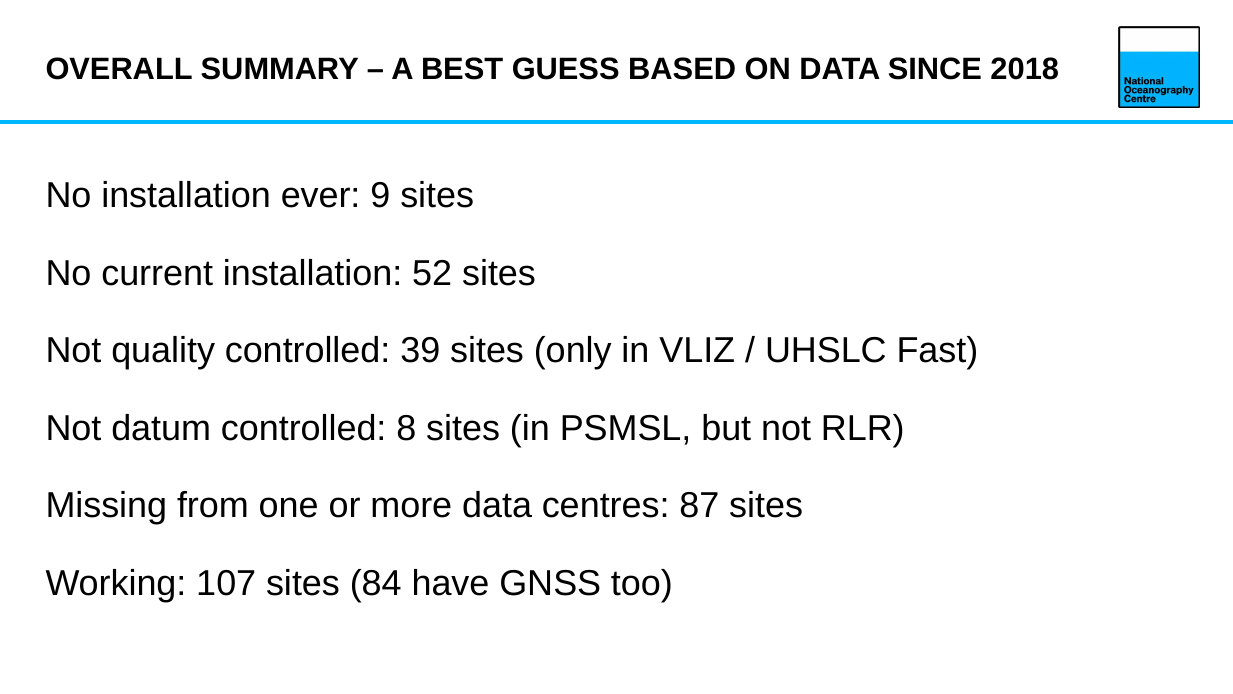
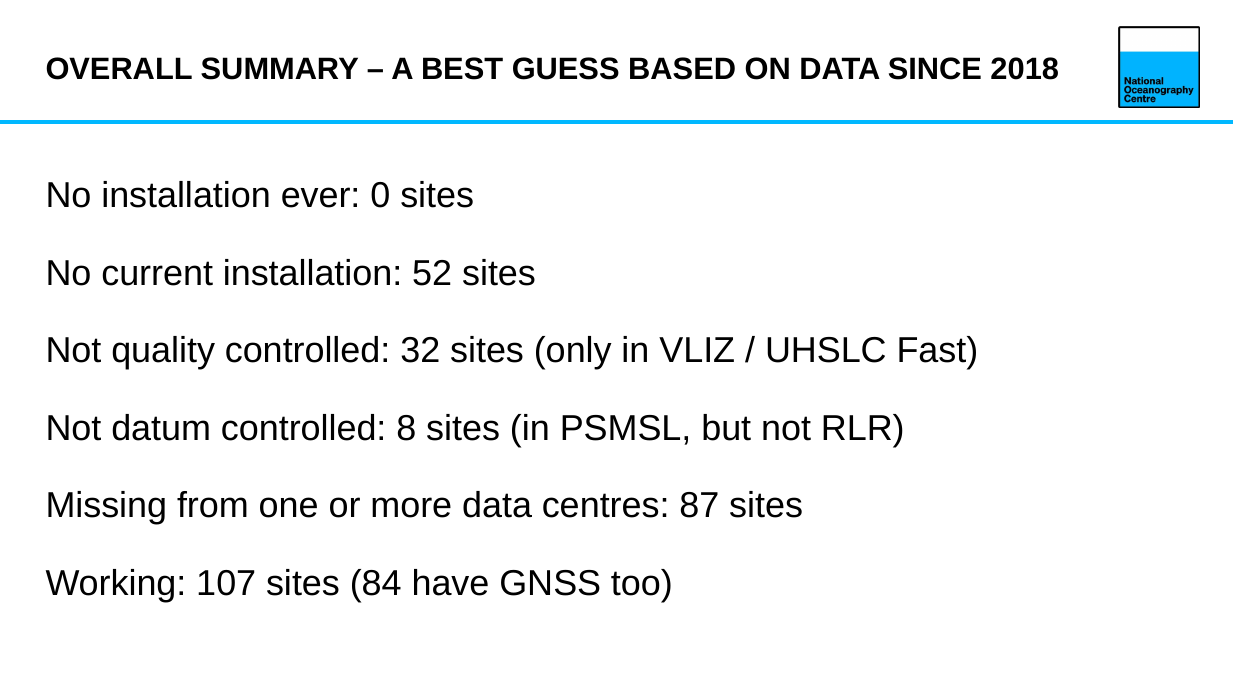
9: 9 -> 0
39: 39 -> 32
